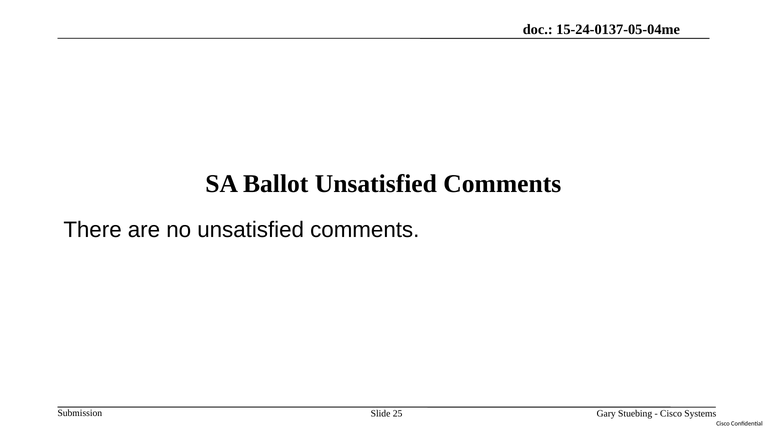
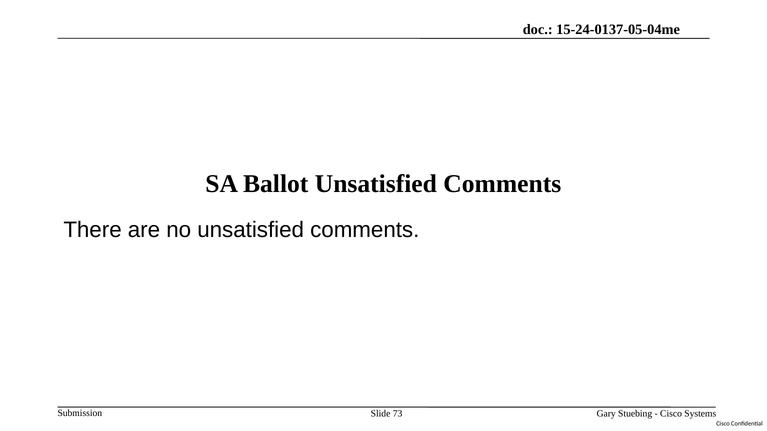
25: 25 -> 73
